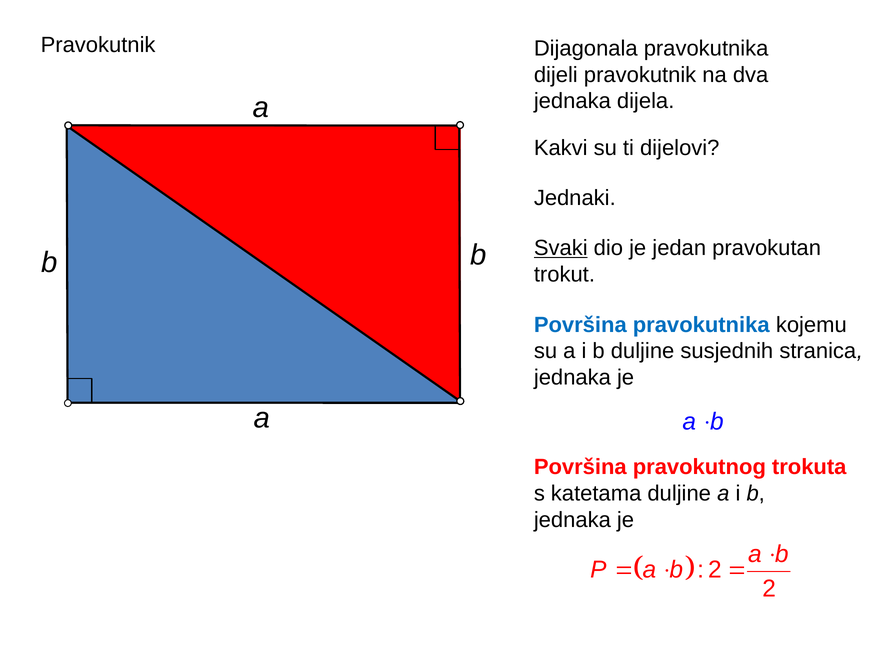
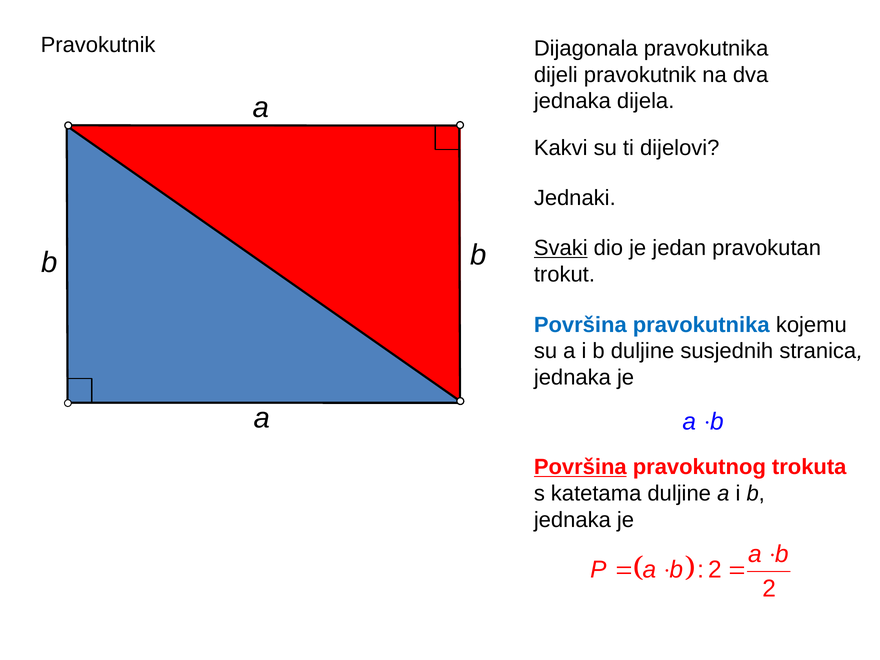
Površina at (580, 467) underline: none -> present
